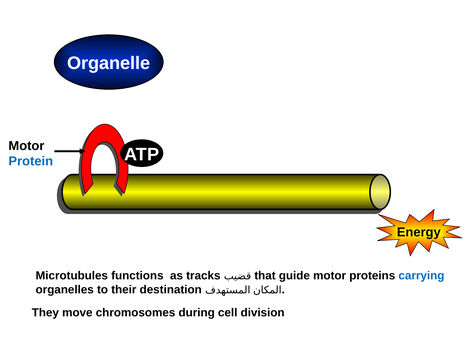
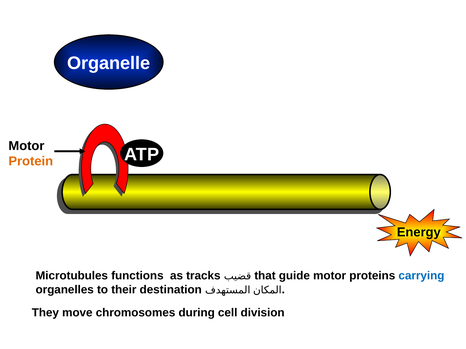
Protein colour: blue -> orange
